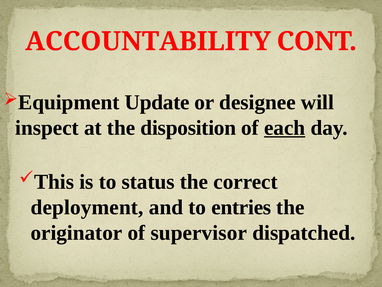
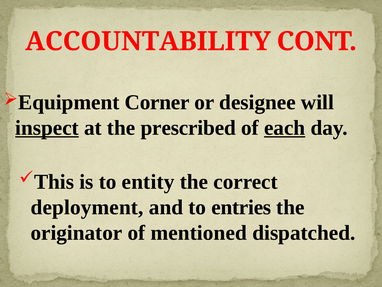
Update: Update -> Corner
inspect underline: none -> present
disposition: disposition -> prescribed
status: status -> entity
supervisor: supervisor -> mentioned
